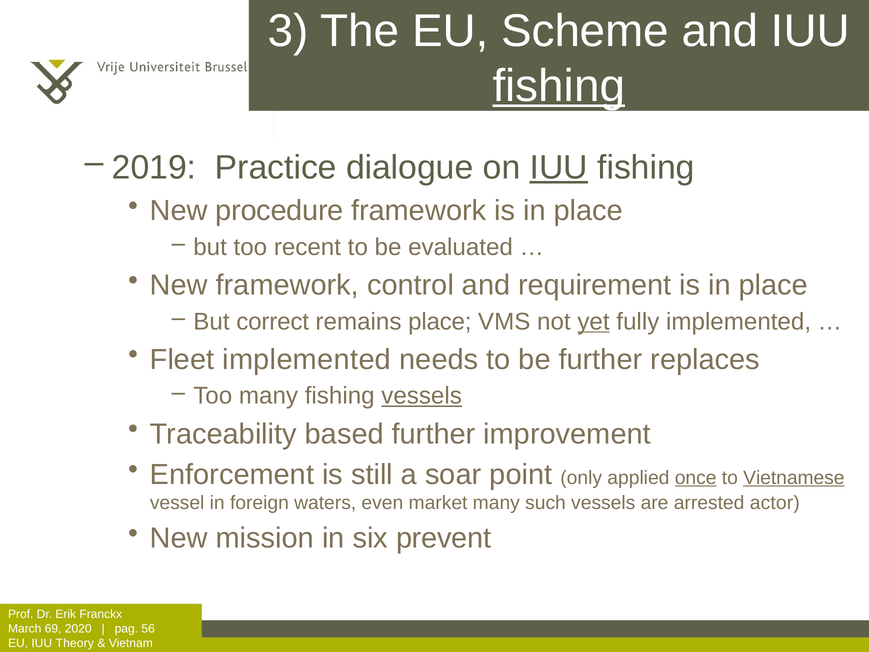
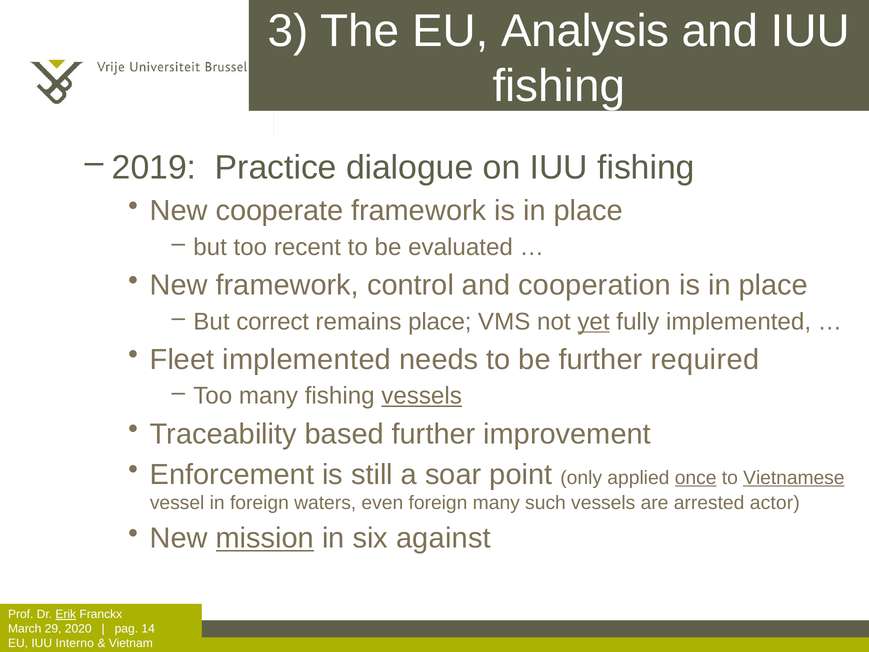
Scheme: Scheme -> Analysis
fishing at (559, 86) underline: present -> none
IUU at (559, 168) underline: present -> none
procedure: procedure -> cooperate
requirement: requirement -> cooperation
replaces: replaces -> required
even market: market -> foreign
mission underline: none -> present
prevent: prevent -> against
Erik underline: none -> present
69: 69 -> 29
56: 56 -> 14
Theory: Theory -> Interno
